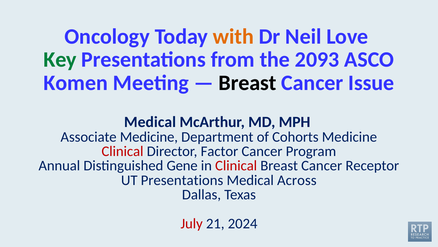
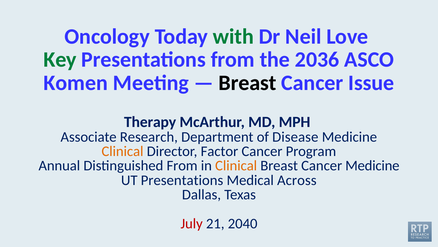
with colour: orange -> green
2093: 2093 -> 2036
Medical at (150, 122): Medical -> Therapy
Associate Medicine: Medicine -> Research
Cohorts: Cohorts -> Disease
Clinical at (123, 151) colour: red -> orange
Distinguished Gene: Gene -> From
Clinical at (236, 165) colour: red -> orange
Cancer Receptor: Receptor -> Medicine
2024: 2024 -> 2040
